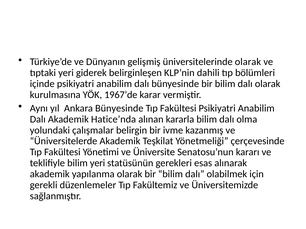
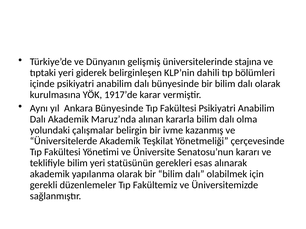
üniversitelerinde olarak: olarak -> stajına
1967’de: 1967’de -> 1917’de
Hatice’nda: Hatice’nda -> Maruz’nda
